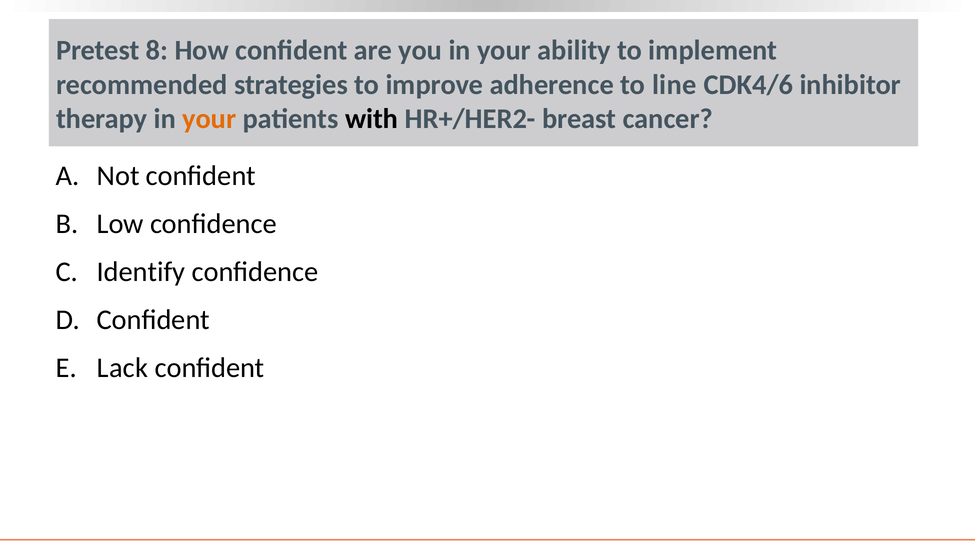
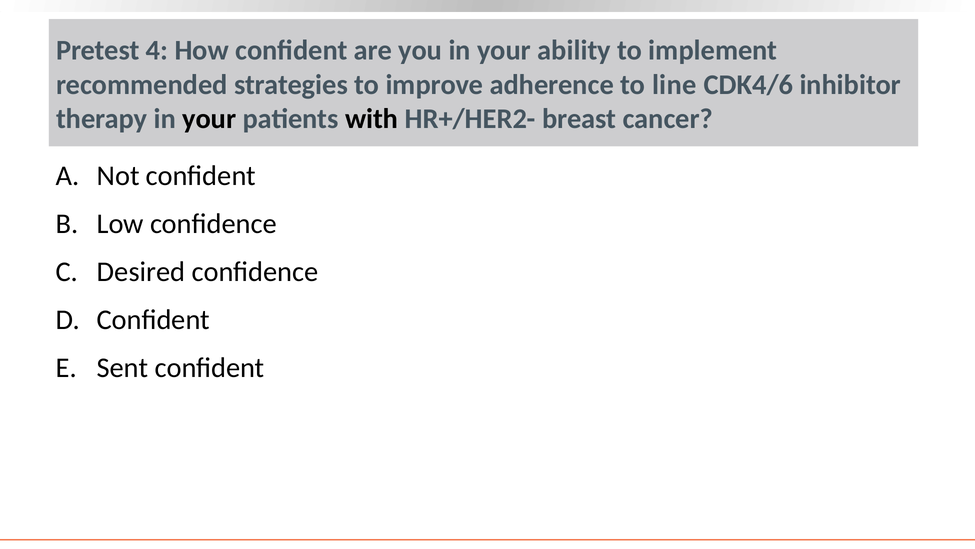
8: 8 -> 4
your at (209, 119) colour: orange -> black
Identify: Identify -> Desired
Lack: Lack -> Sent
